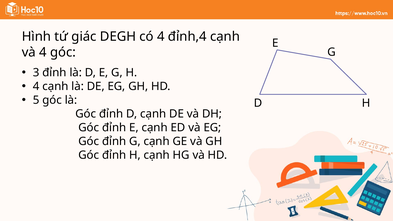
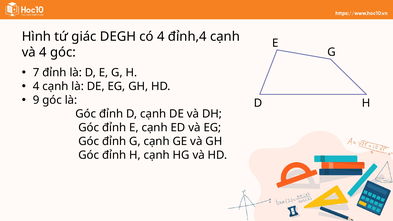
3: 3 -> 7
5: 5 -> 9
